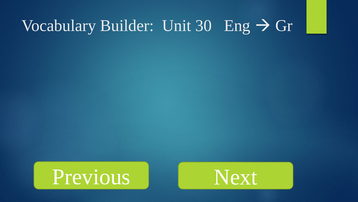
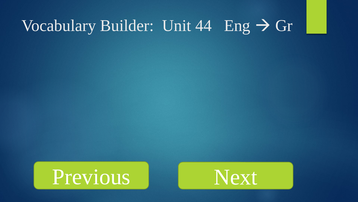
30: 30 -> 44
